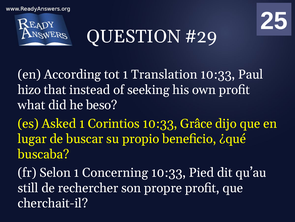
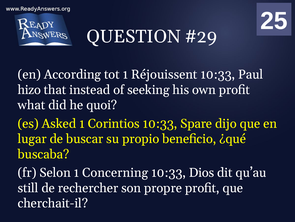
Translation: Translation -> Réjouissent
beso: beso -> quoi
Grâce: Grâce -> Spare
Pied: Pied -> Dios
